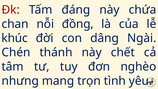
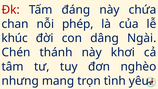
đồng: đồng -> phép
chết: chết -> khơi
